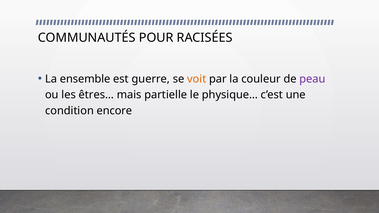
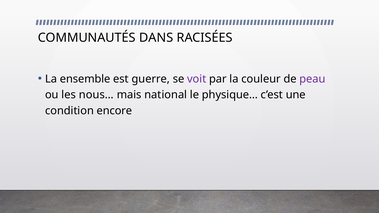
POUR: POUR -> DANS
voit colour: orange -> purple
êtres…: êtres… -> nous…
partielle: partielle -> national
